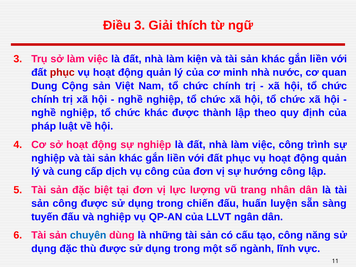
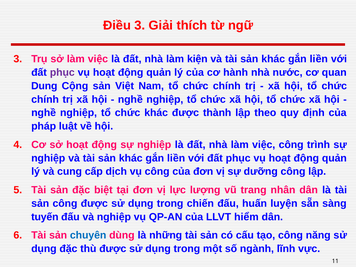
phục at (62, 72) colour: red -> purple
minh: minh -> hành
hướng: hướng -> dưỡng
ngân: ngân -> hiểm
